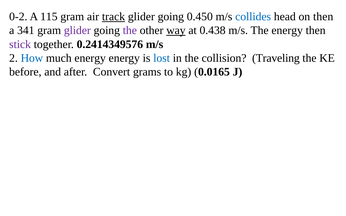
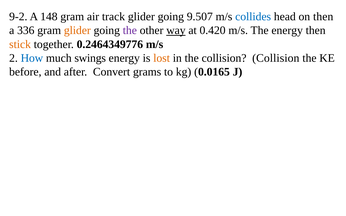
0-2: 0-2 -> 9-2
115: 115 -> 148
track underline: present -> none
0.450: 0.450 -> 9.507
341: 341 -> 336
glider at (77, 30) colour: purple -> orange
0.438: 0.438 -> 0.420
stick colour: purple -> orange
0.2414349576: 0.2414349576 -> 0.2464349776
much energy: energy -> swings
lost colour: blue -> orange
collision Traveling: Traveling -> Collision
